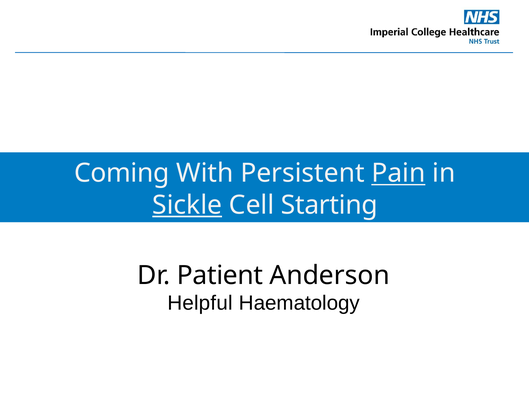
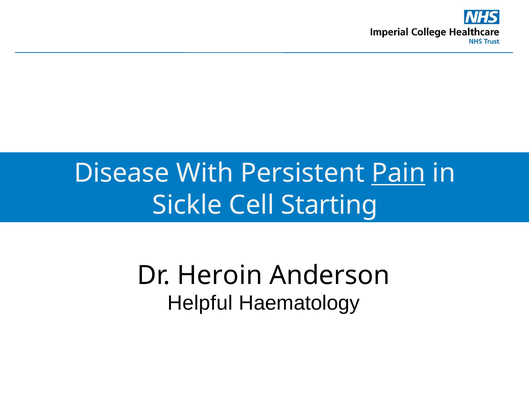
Coming: Coming -> Disease
Sickle underline: present -> none
Patient: Patient -> Heroin
